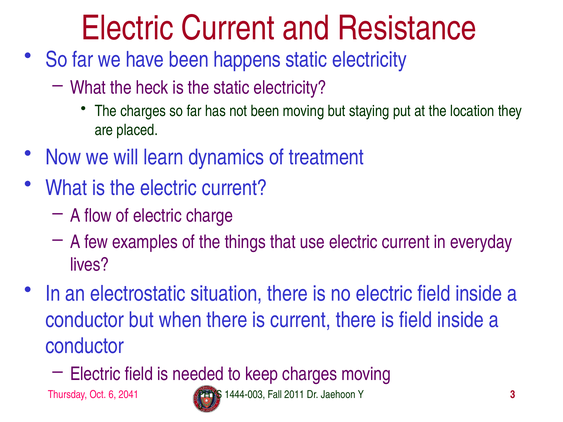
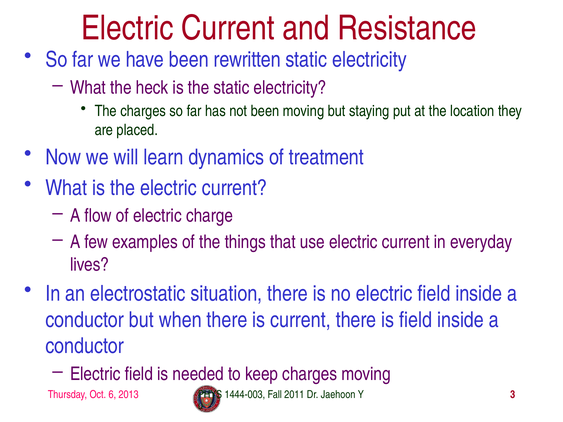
happens: happens -> rewritten
2041: 2041 -> 2013
